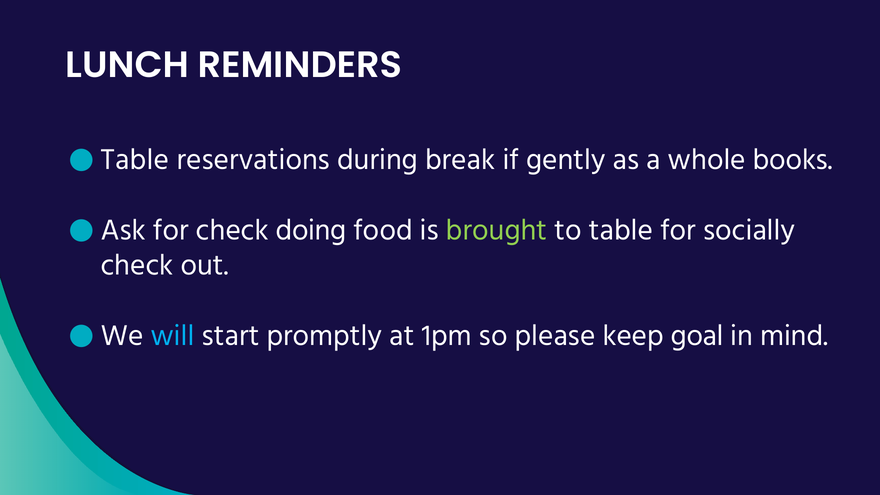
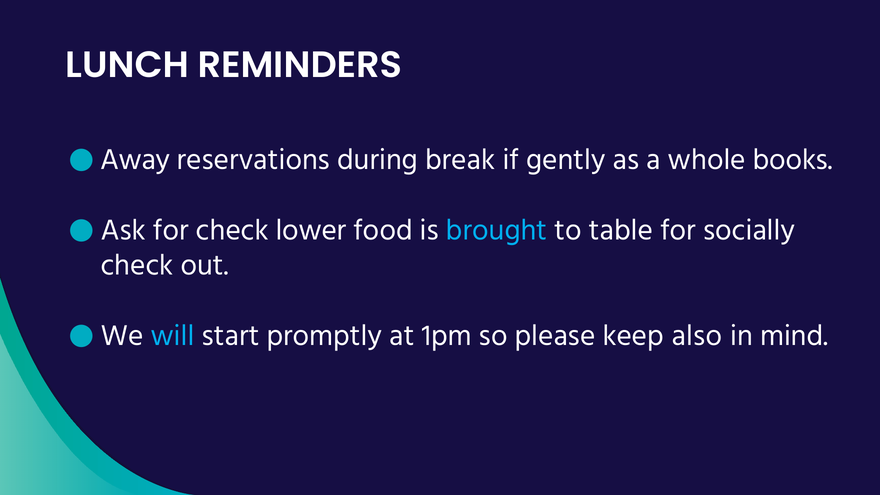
Table at (135, 160): Table -> Away
doing: doing -> lower
brought colour: light green -> light blue
goal: goal -> also
